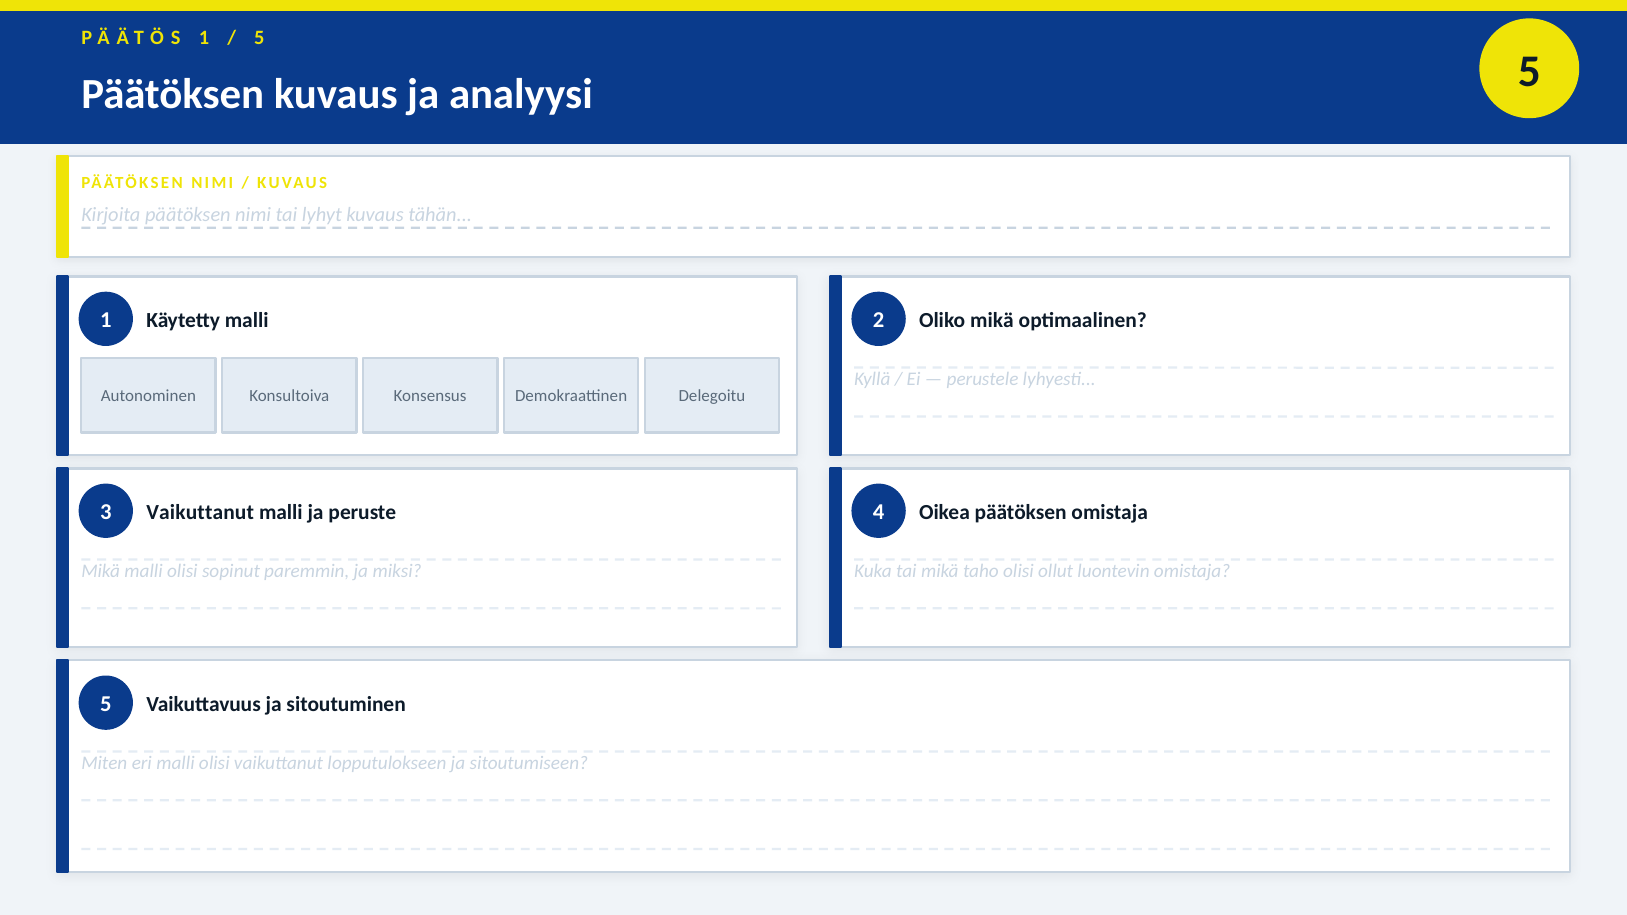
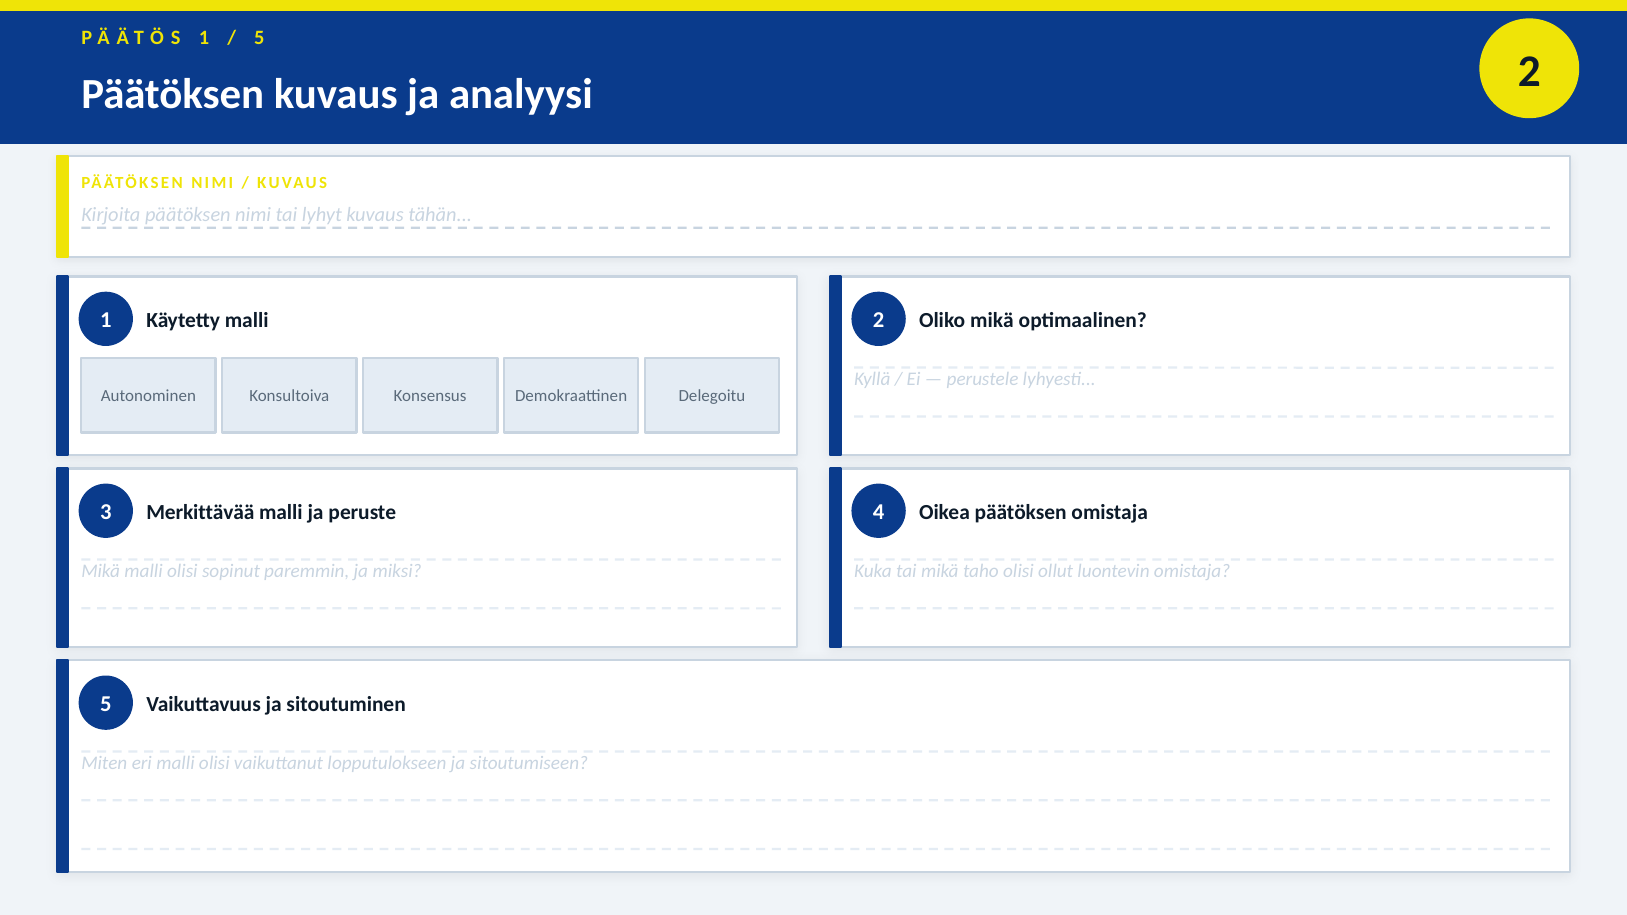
analyysi 5: 5 -> 2
3 Vaikuttanut: Vaikuttanut -> Merkittävää
